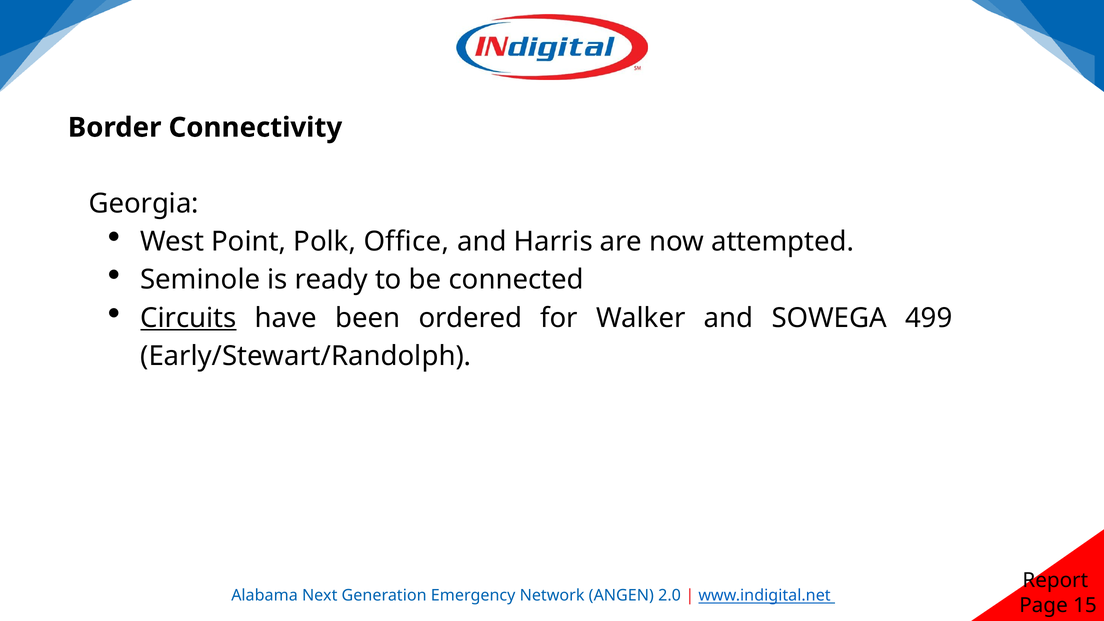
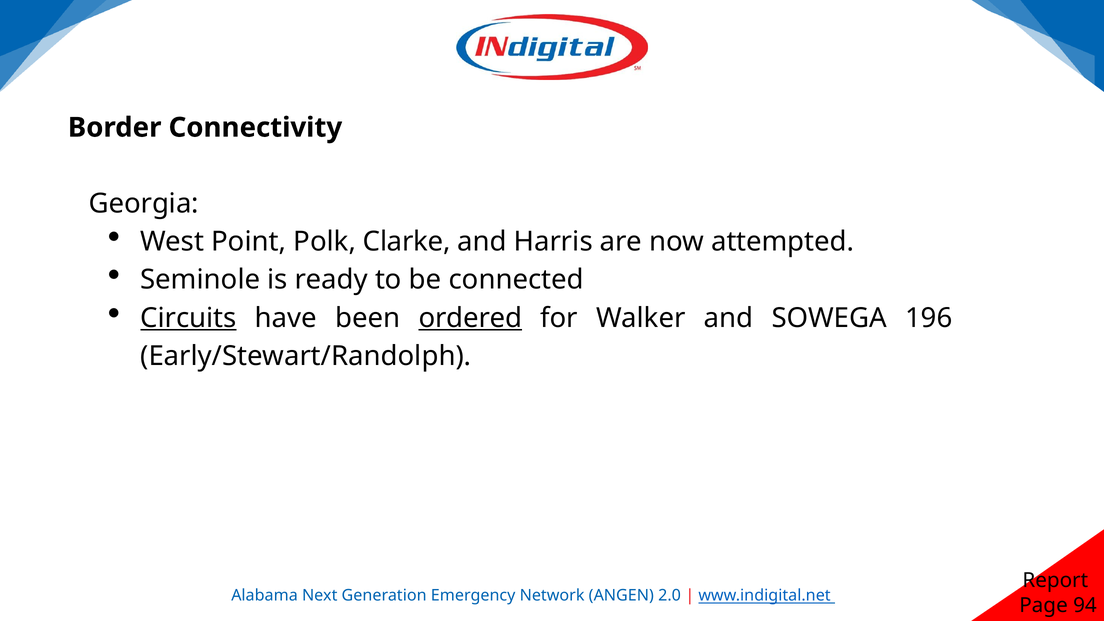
Office: Office -> Clarke
ordered underline: none -> present
499: 499 -> 196
15: 15 -> 94
